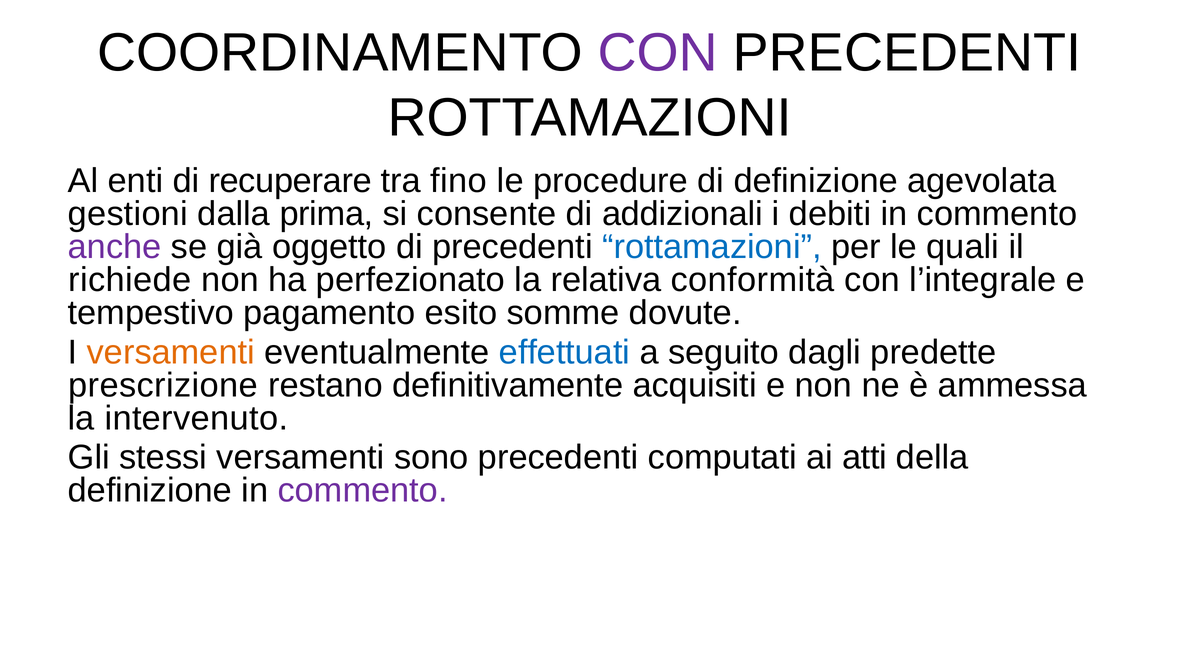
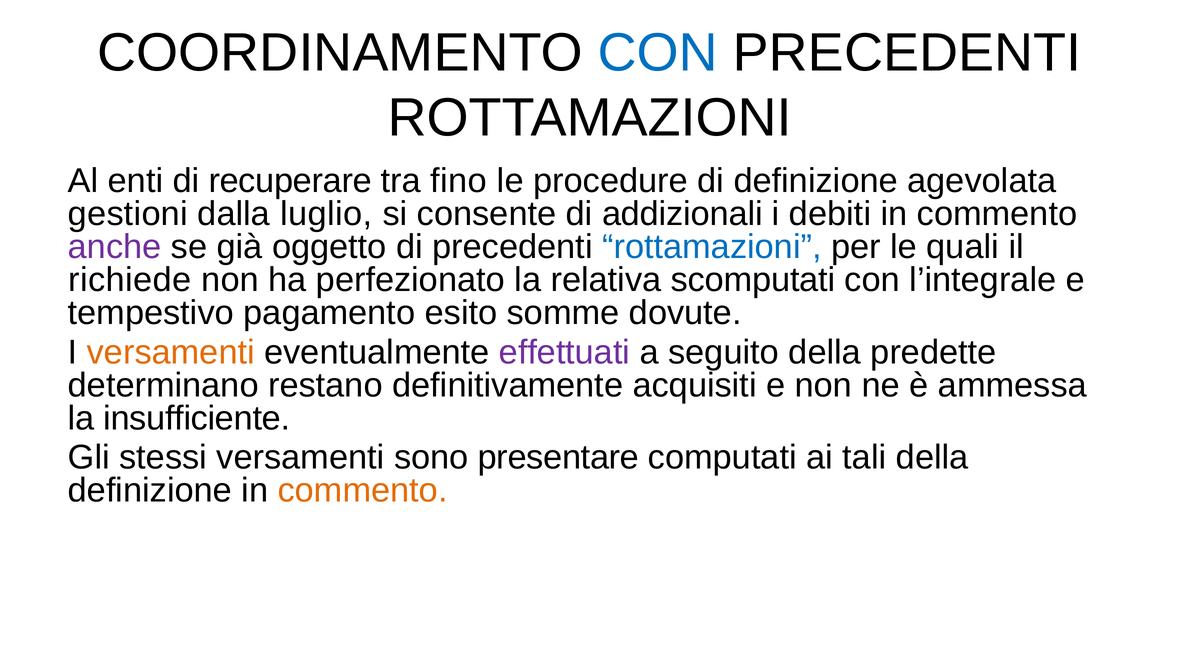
CON at (658, 53) colour: purple -> blue
prima: prima -> luglio
conformità: conformità -> scomputati
effettuati colour: blue -> purple
seguito dagli: dagli -> della
prescrizione: prescrizione -> determinano
intervenuto: intervenuto -> insufficiente
sono precedenti: precedenti -> presentare
atti: atti -> tali
commento at (363, 491) colour: purple -> orange
